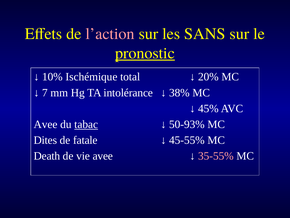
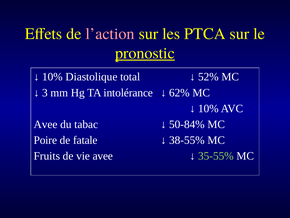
SANS: SANS -> PTCA
Ischémique: Ischémique -> Diastolique
20%: 20% -> 52%
7: 7 -> 3
38%: 38% -> 62%
45% at (208, 108): 45% -> 10%
tabac underline: present -> none
50-93%: 50-93% -> 50-84%
Dites: Dites -> Poire
45-55%: 45-55% -> 38-55%
Death: Death -> Fruits
35-55% colour: pink -> light green
